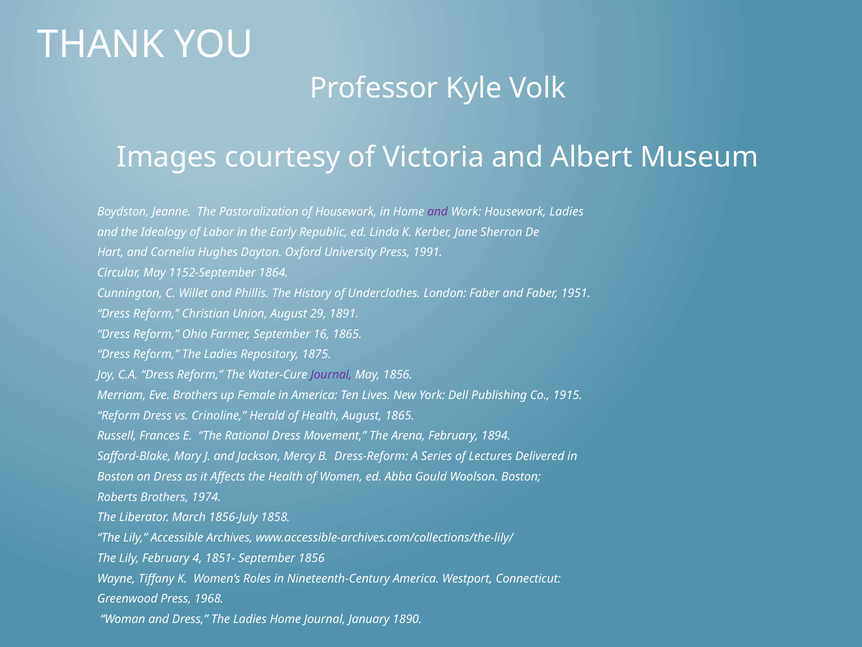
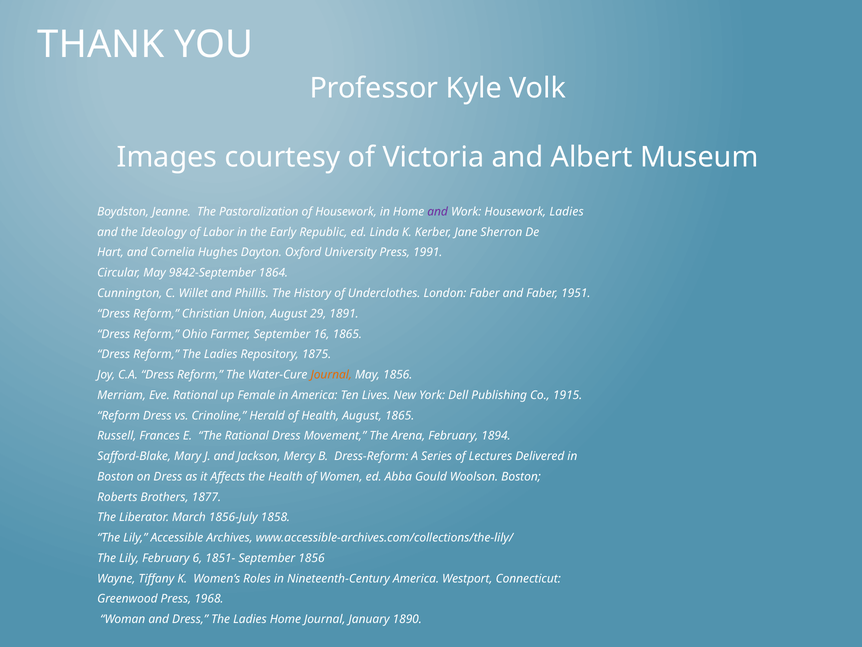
1152-September: 1152-September -> 9842-September
Journal at (331, 375) colour: purple -> orange
Eve Brothers: Brothers -> Rational
1974: 1974 -> 1877
4: 4 -> 6
